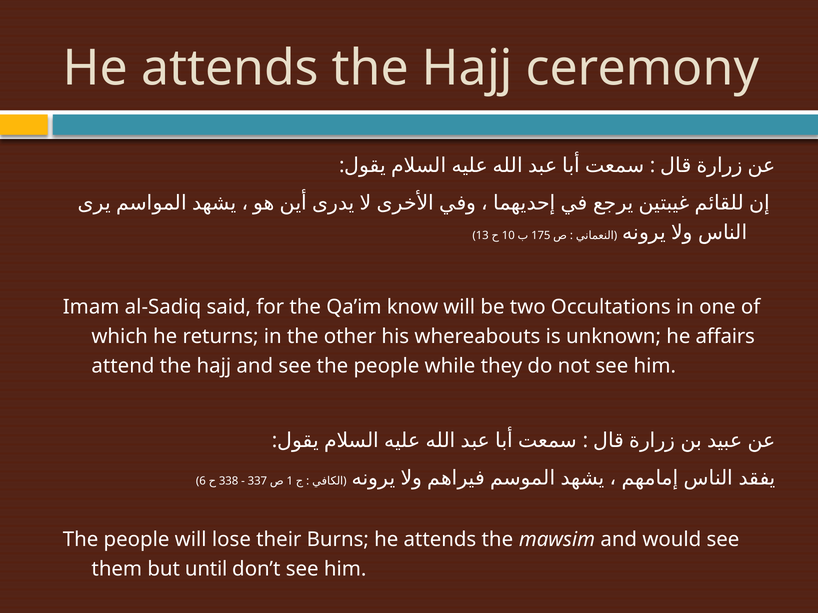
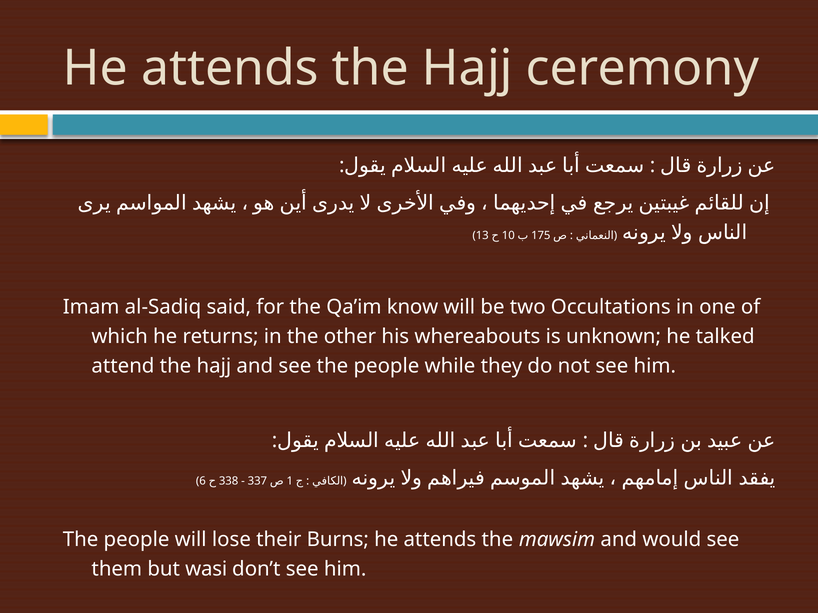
affairs: affairs -> talked
until: until -> wasi
